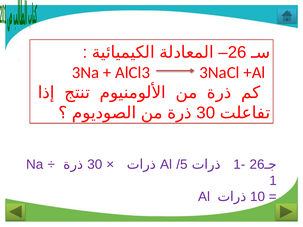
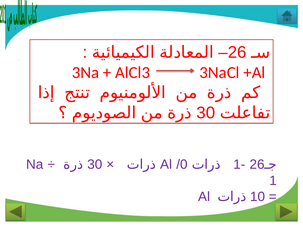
/5: /5 -> /0
